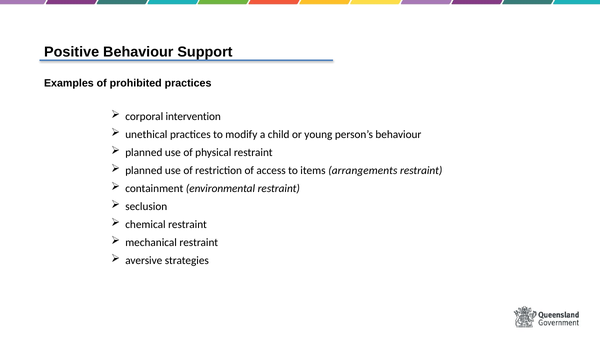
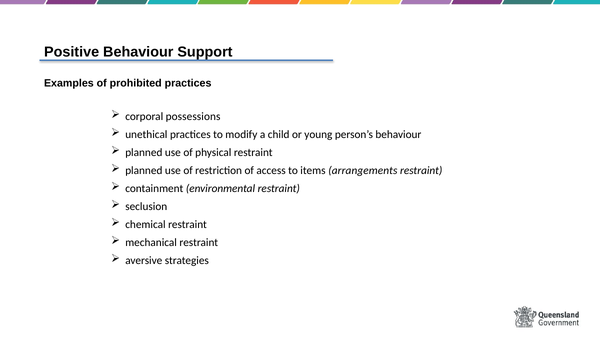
intervention: intervention -> possessions
